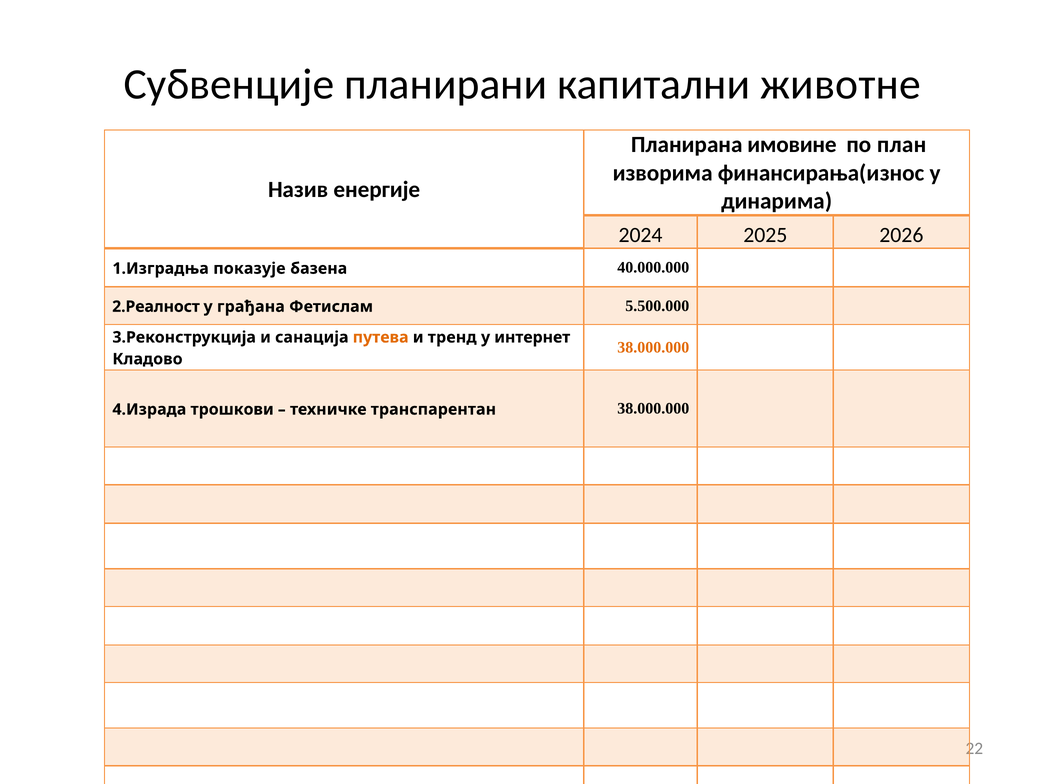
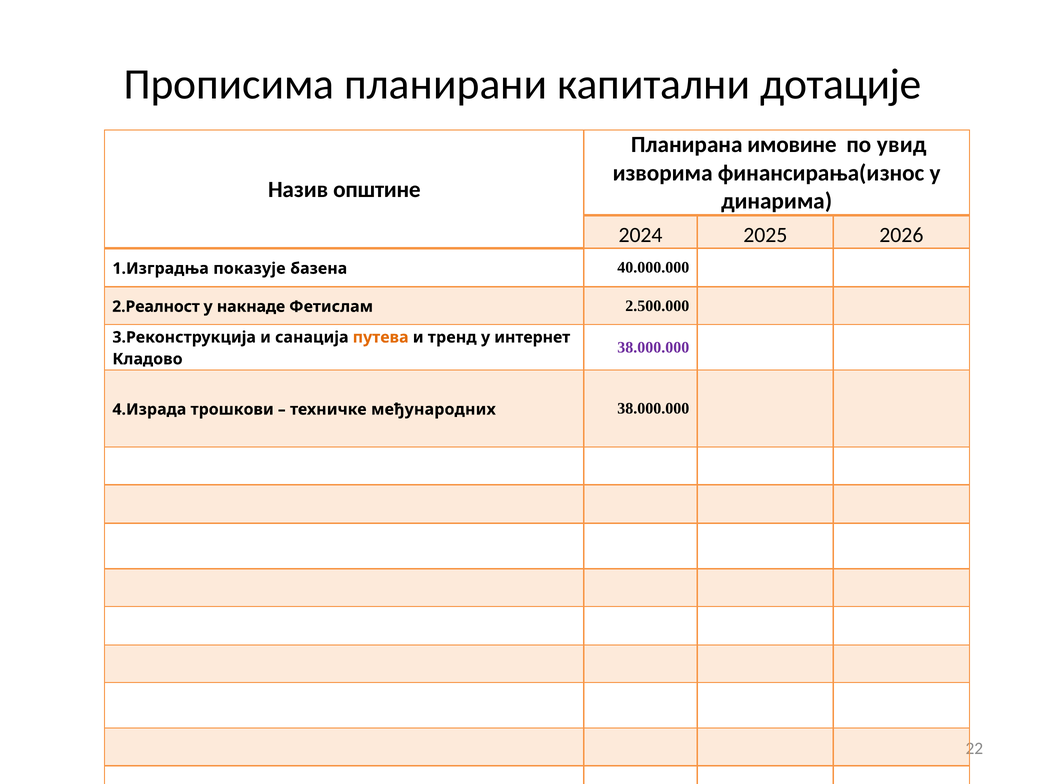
Субвенције: Субвенције -> Прописима
животне: животне -> дотације
план: план -> увид
енергије: енергије -> општине
грађана: грађана -> накнаде
5.500.000: 5.500.000 -> 2.500.000
38.000.000 at (653, 348) colour: orange -> purple
транспарентан: транспарентан -> међународних
